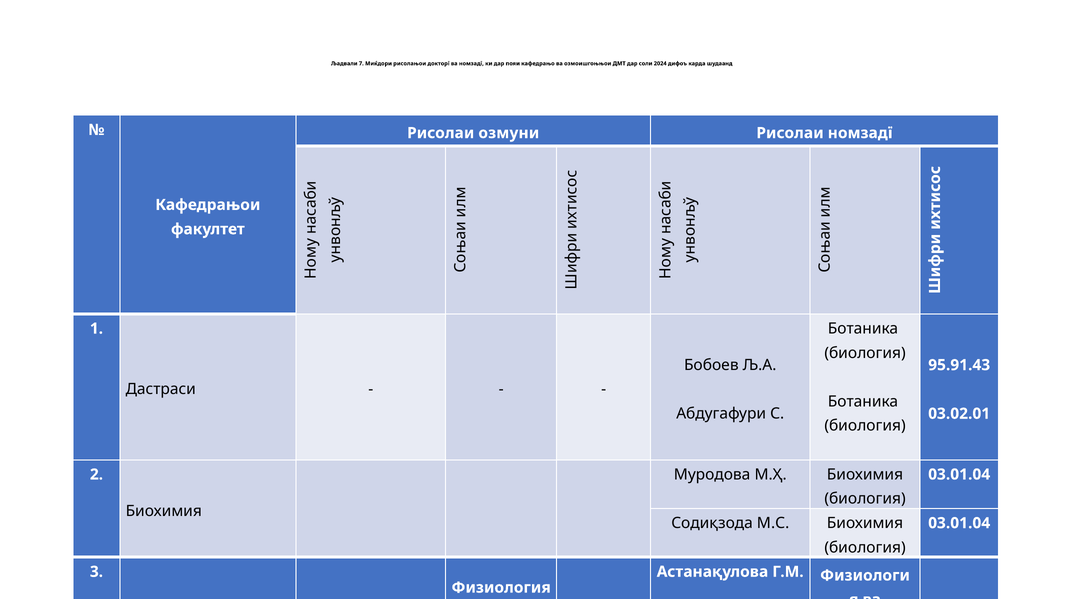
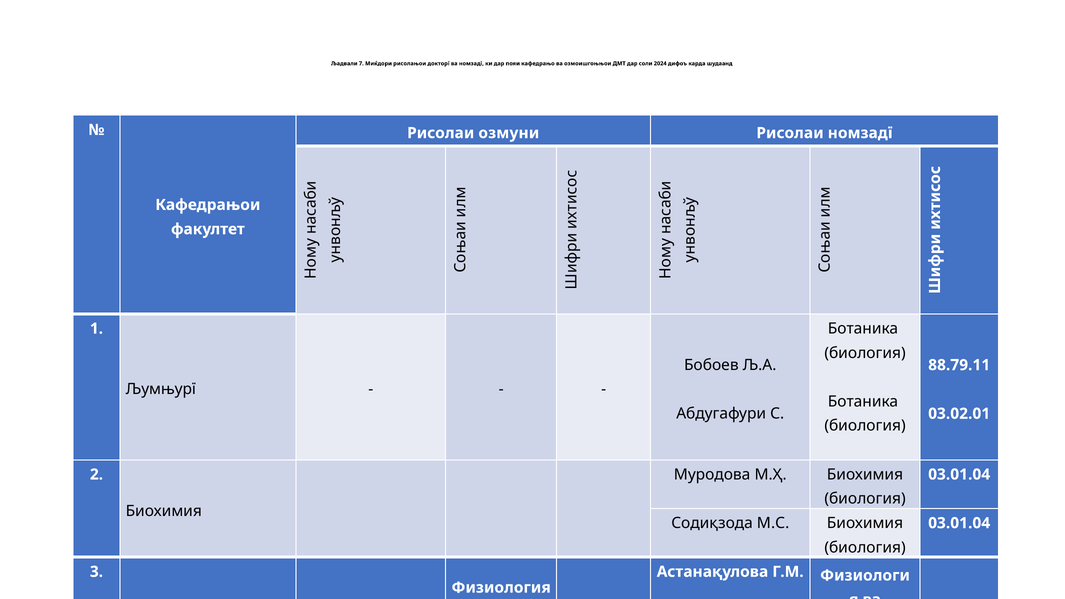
95.91.43: 95.91.43 -> 88.79.11
Дастраси: Дастраси -> Љумњурї
